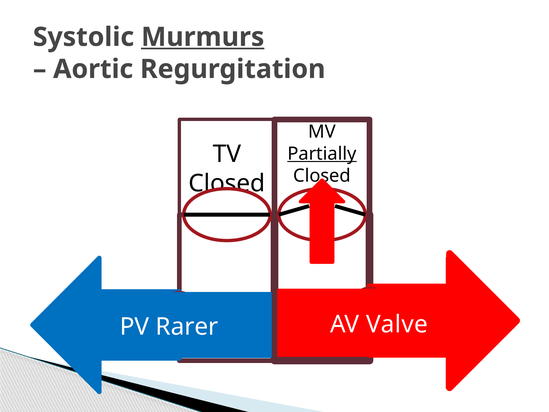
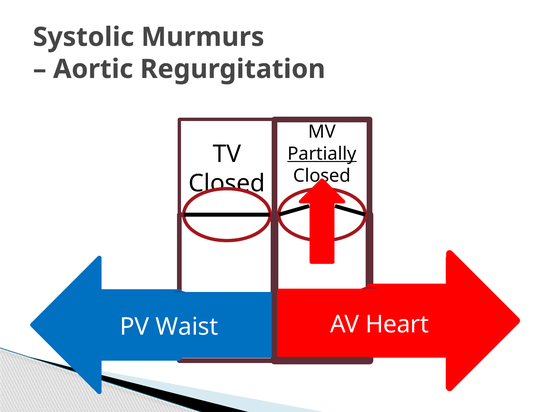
Murmurs underline: present -> none
Valve: Valve -> Heart
Rarer: Rarer -> Waist
